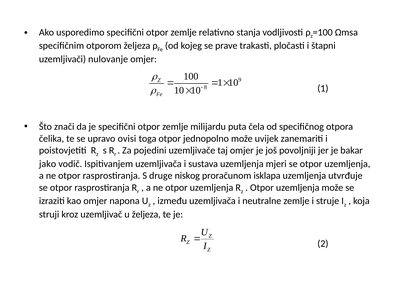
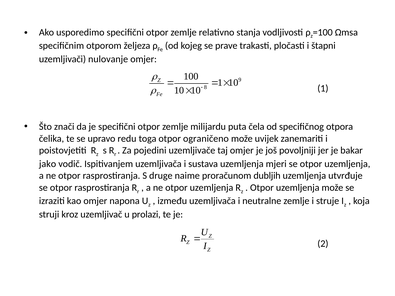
ovisi: ovisi -> redu
jednopolno: jednopolno -> ograničeno
niskog: niskog -> naime
isklapa: isklapa -> dubljih
u željeza: željeza -> prolazi
